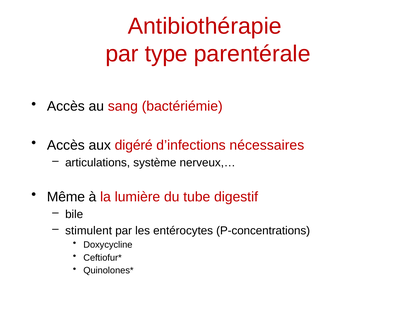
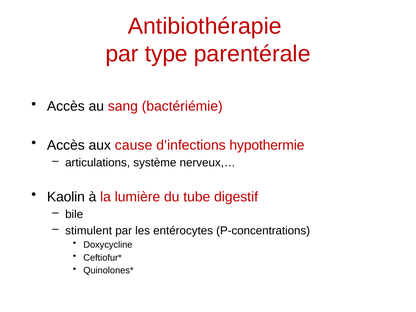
digéré: digéré -> cause
nécessaires: nécessaires -> hypothermie
Même: Même -> Kaolin
